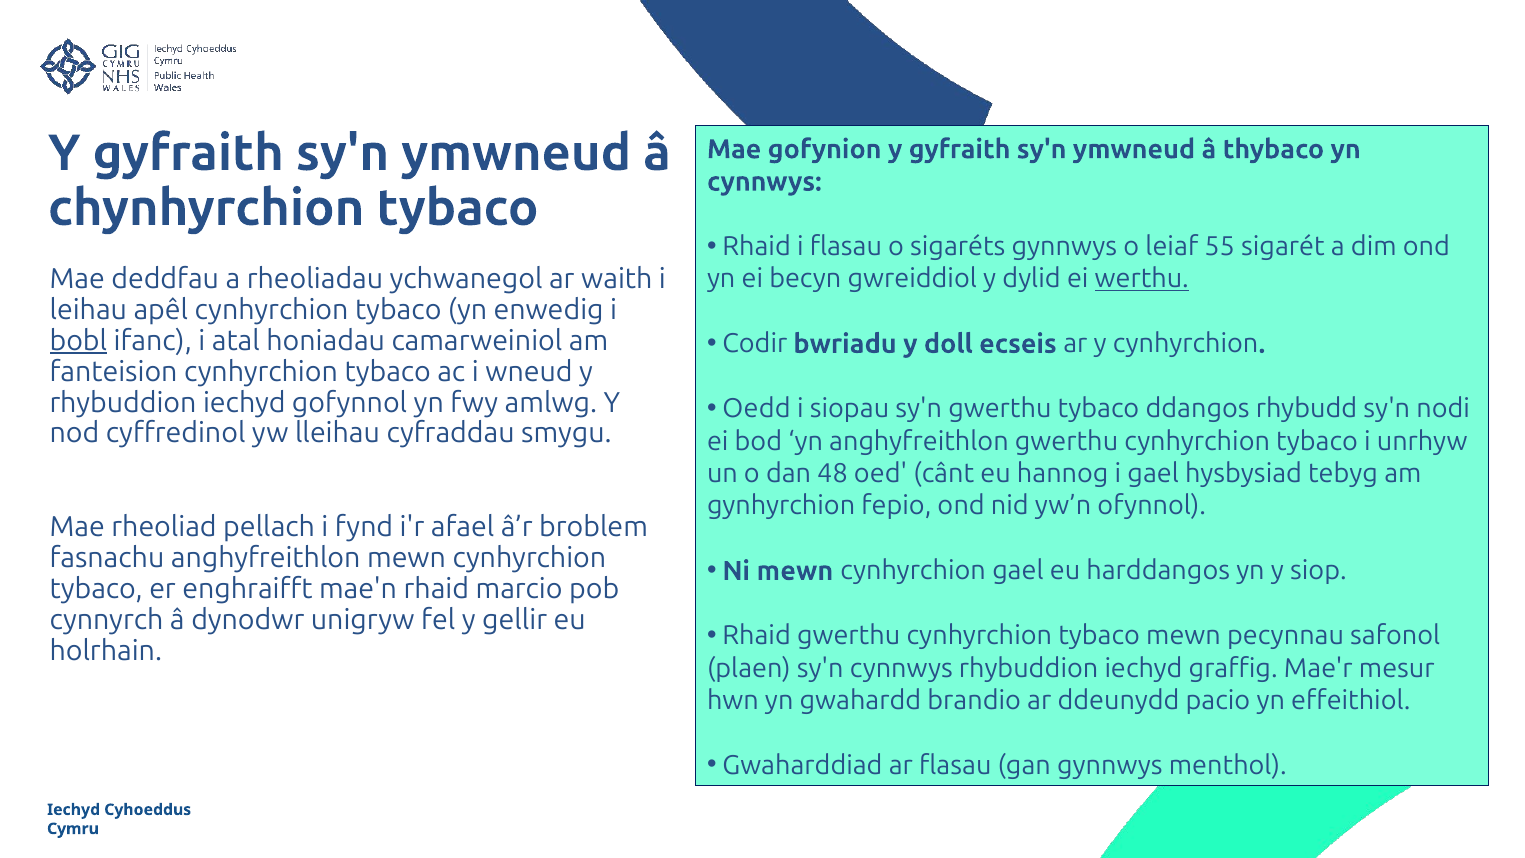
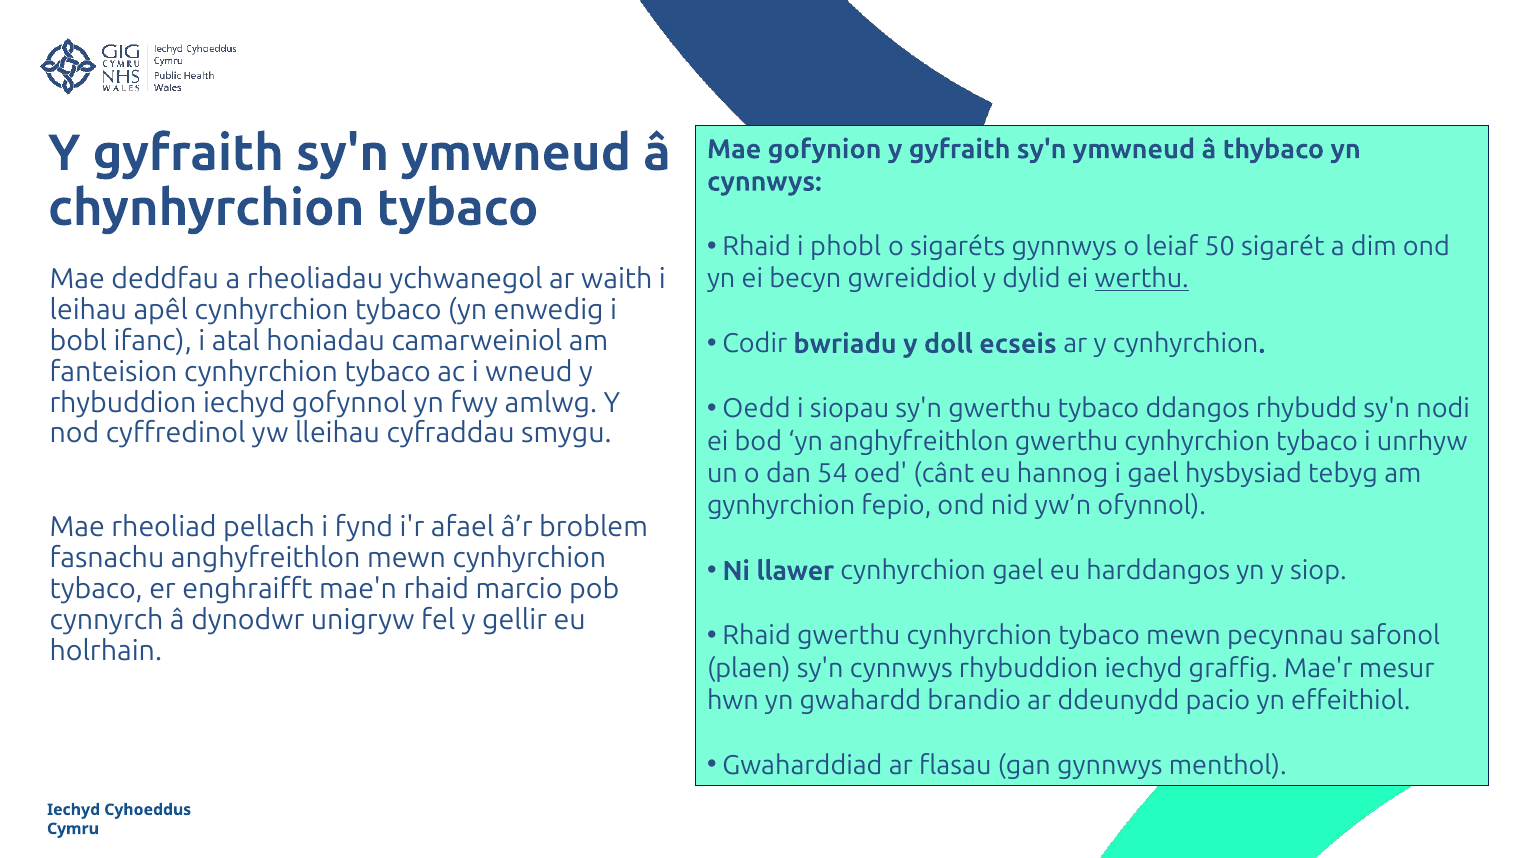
i flasau: flasau -> phobl
55: 55 -> 50
bobl underline: present -> none
48: 48 -> 54
Ni mewn: mewn -> llawer
